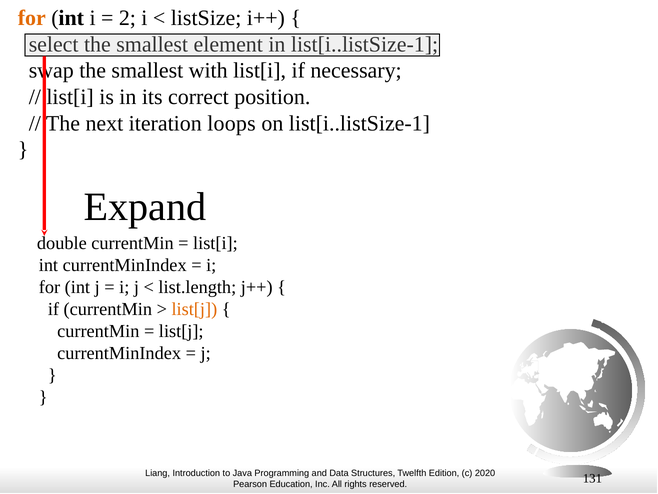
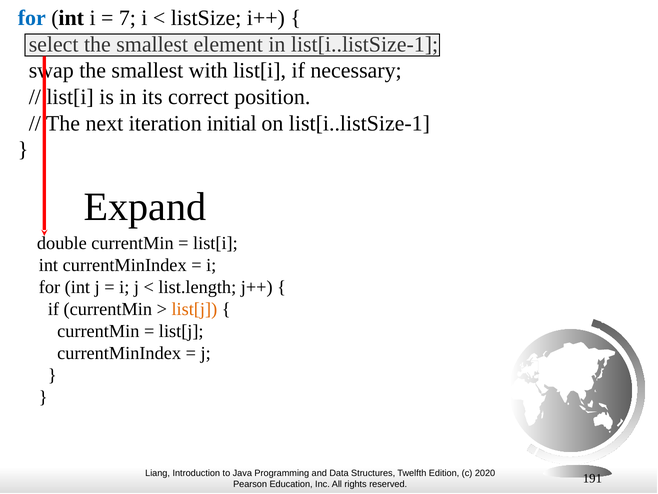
for at (32, 18) colour: orange -> blue
2: 2 -> 7
loops: loops -> initial
131: 131 -> 191
